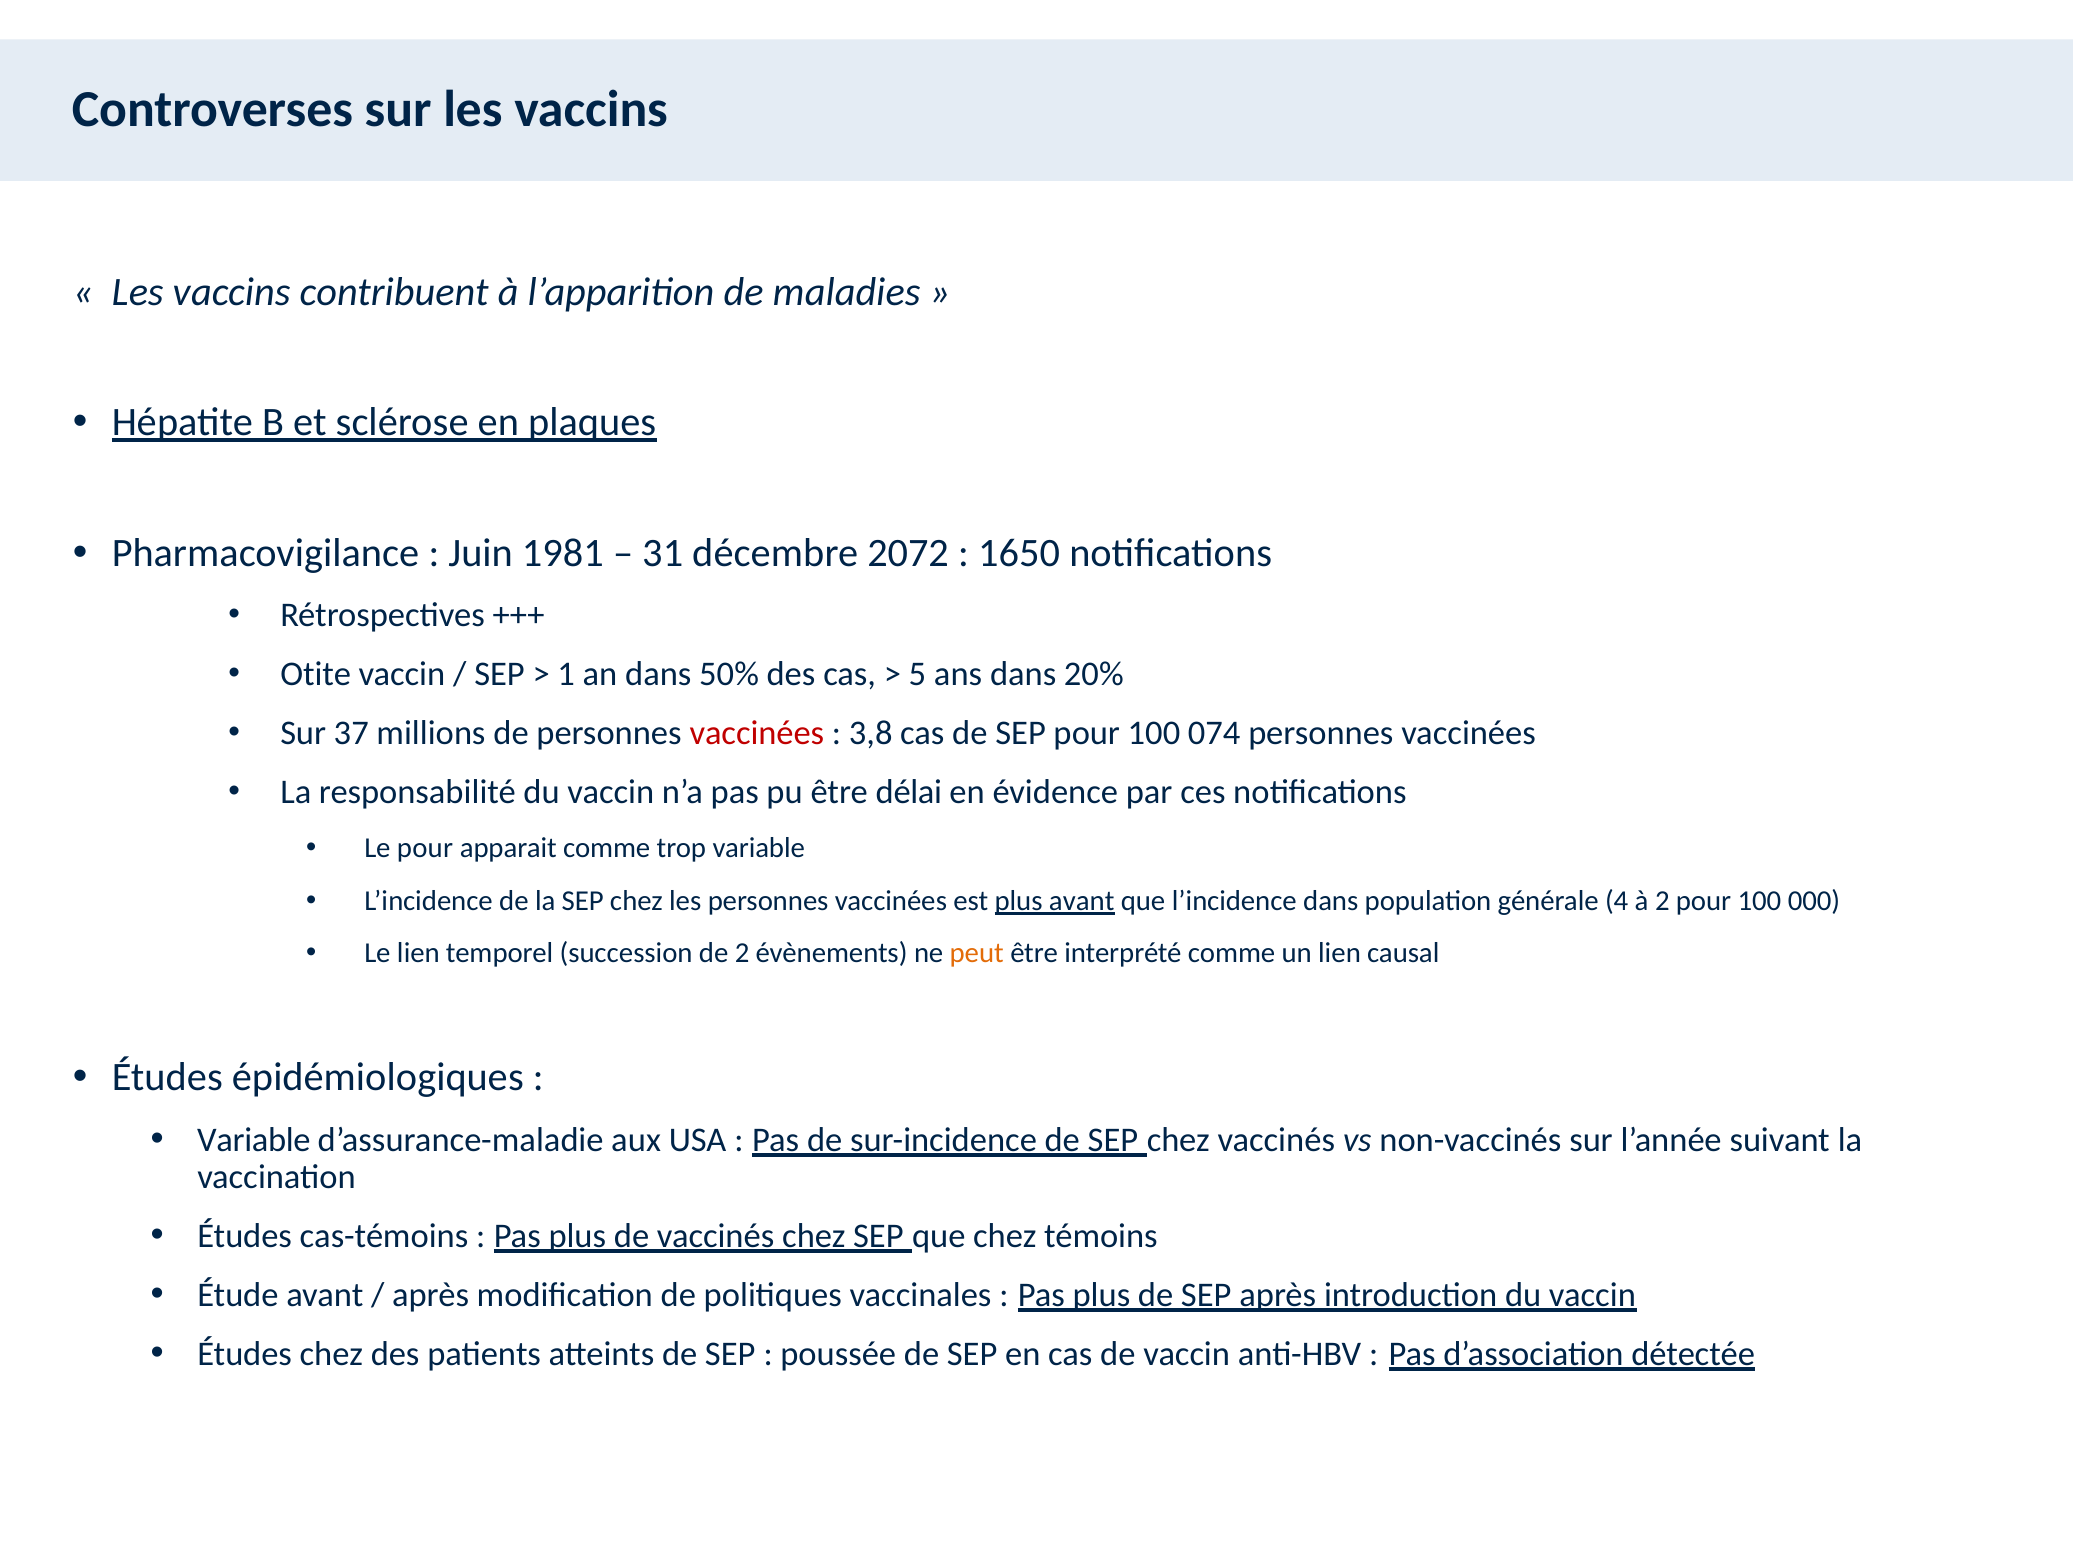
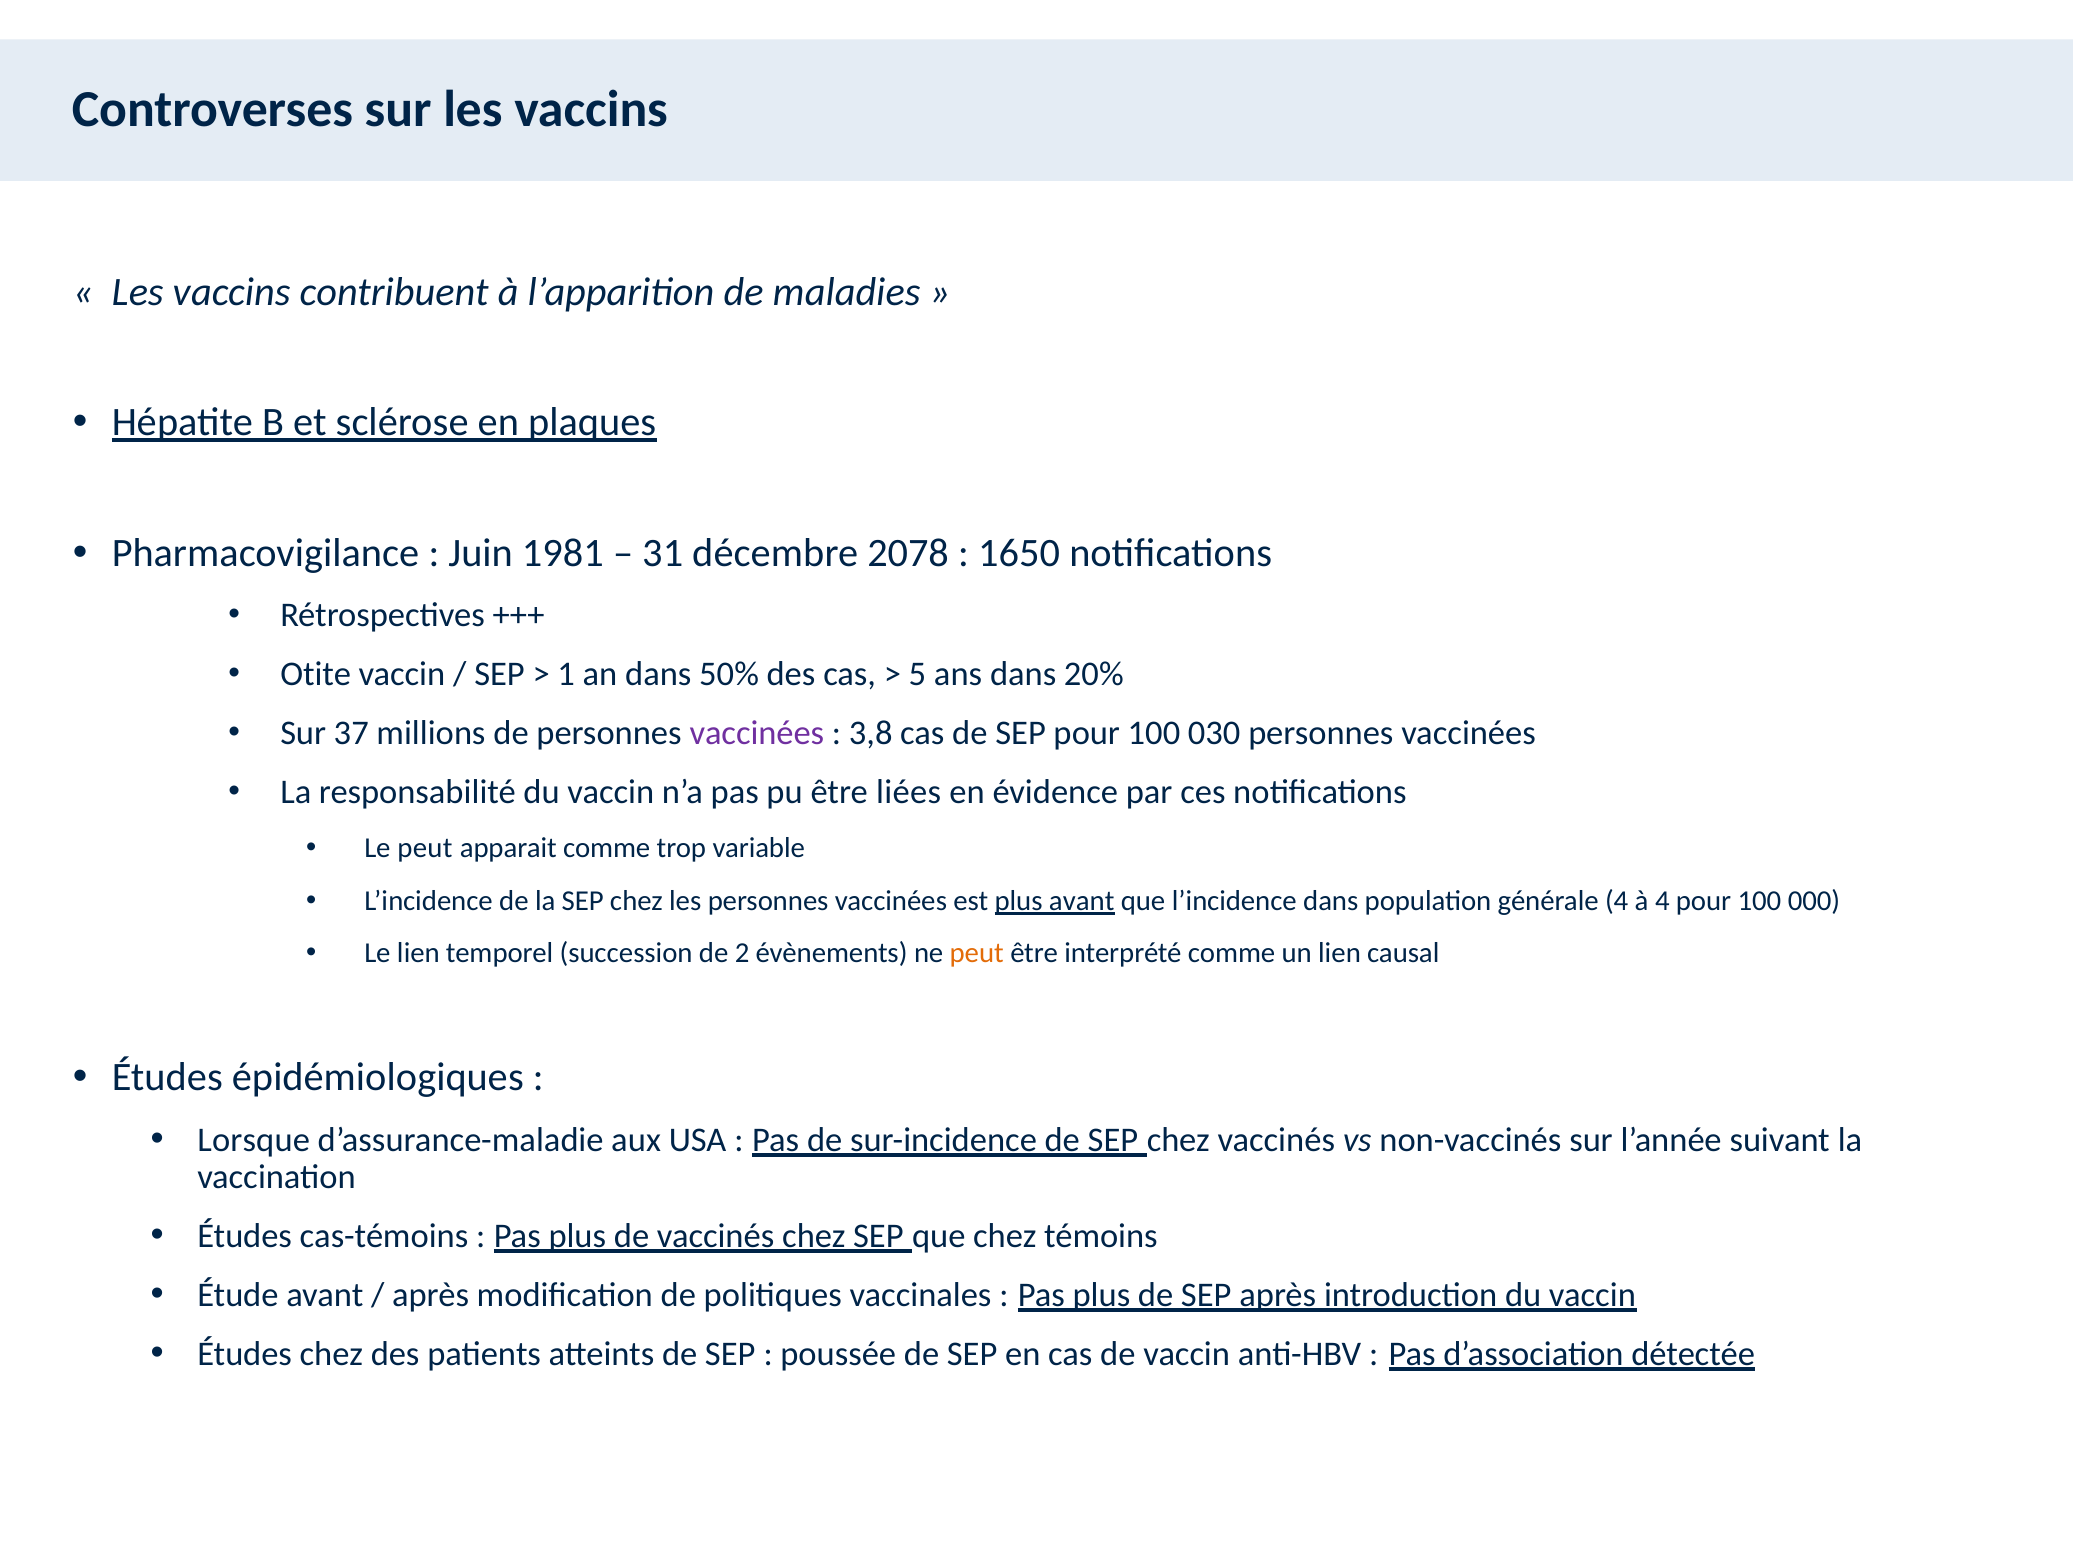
2072: 2072 -> 2078
vaccinées at (757, 733) colour: red -> purple
074: 074 -> 030
délai: délai -> liées
Le pour: pour -> peut
à 2: 2 -> 4
Variable at (254, 1140): Variable -> Lorsque
